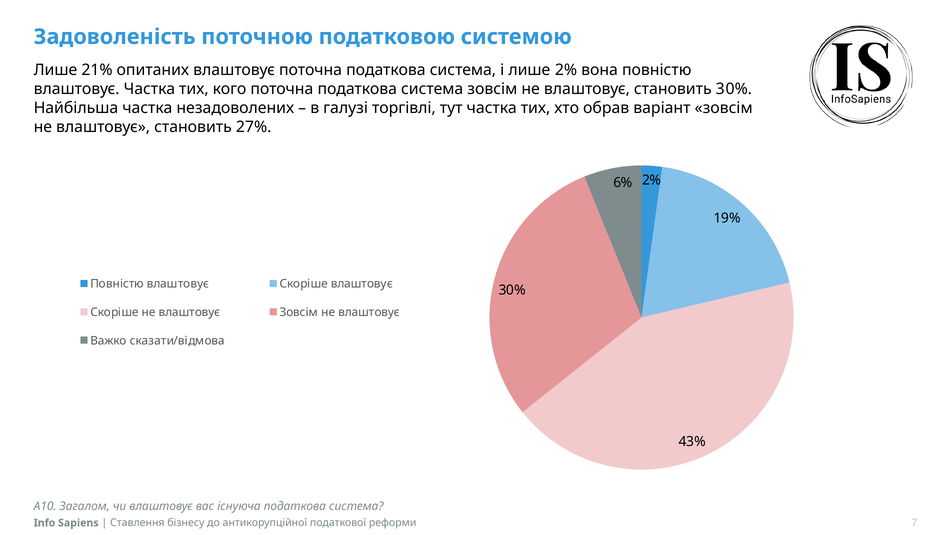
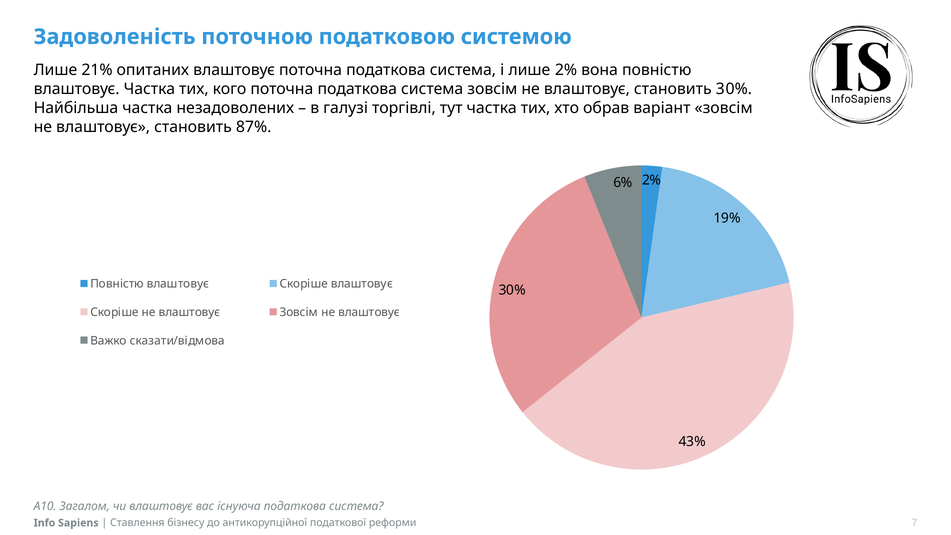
27%: 27% -> 87%
